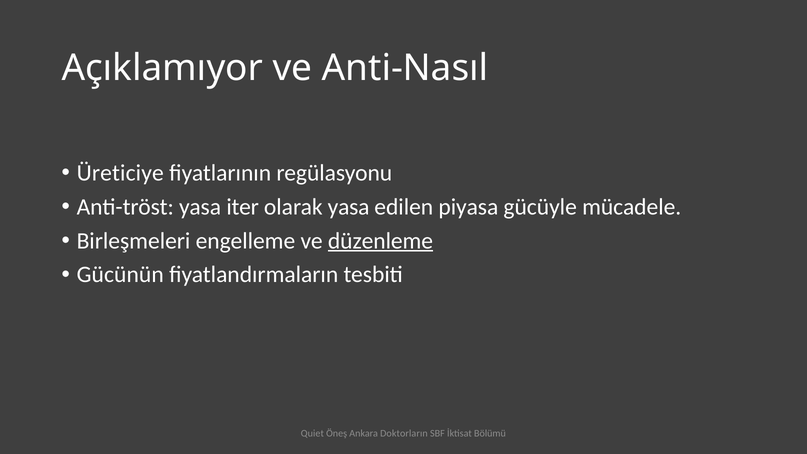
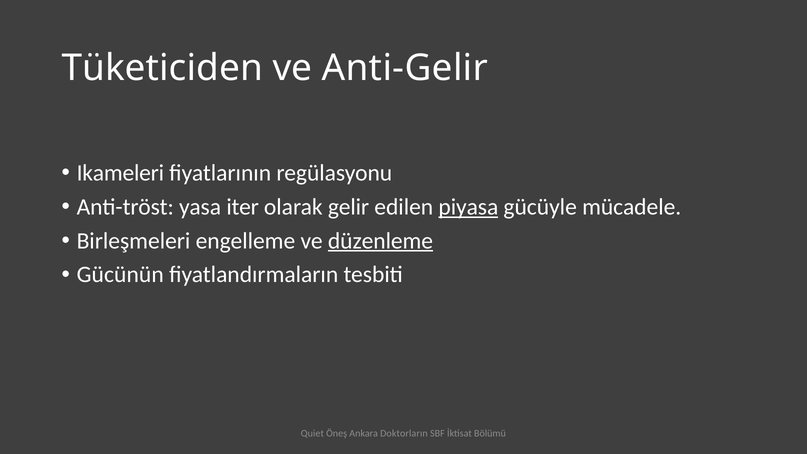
Açıklamıyor: Açıklamıyor -> Tüketiciden
Anti-Nasıl: Anti-Nasıl -> Anti-Gelir
Üreticiye: Üreticiye -> Ikameleri
olarak yasa: yasa -> gelir
piyasa underline: none -> present
